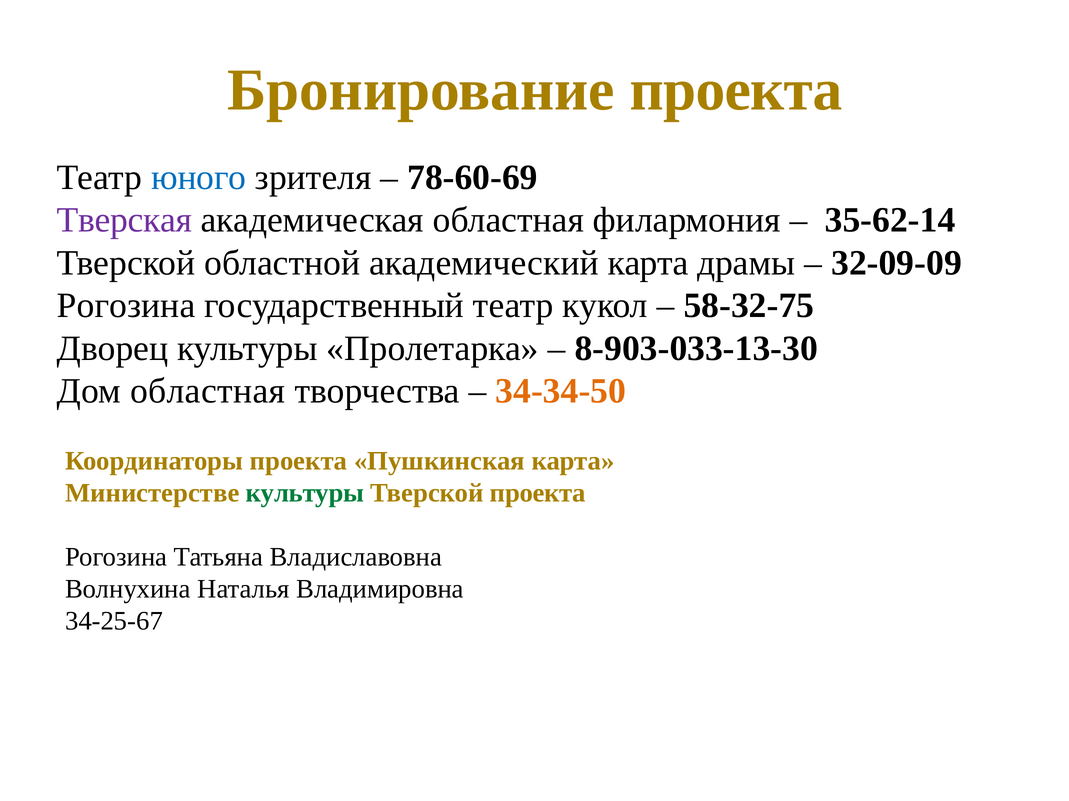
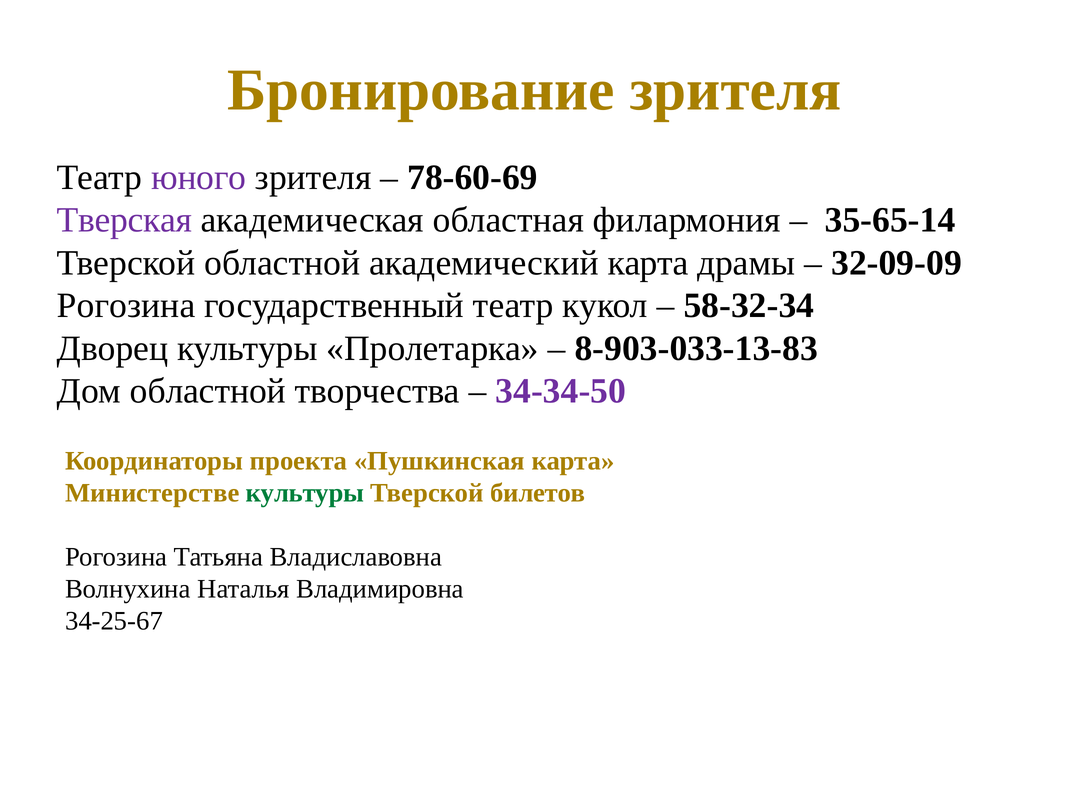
Бронирование проекта: проекта -> зрителя
юного colour: blue -> purple
35-62-14: 35-62-14 -> 35-65-14
58-32-75: 58-32-75 -> 58-32-34
8-903-033-13-30: 8-903-033-13-30 -> 8-903-033-13-83
Дом областная: областная -> областной
34-34-50 colour: orange -> purple
Тверской проекта: проекта -> билетов
